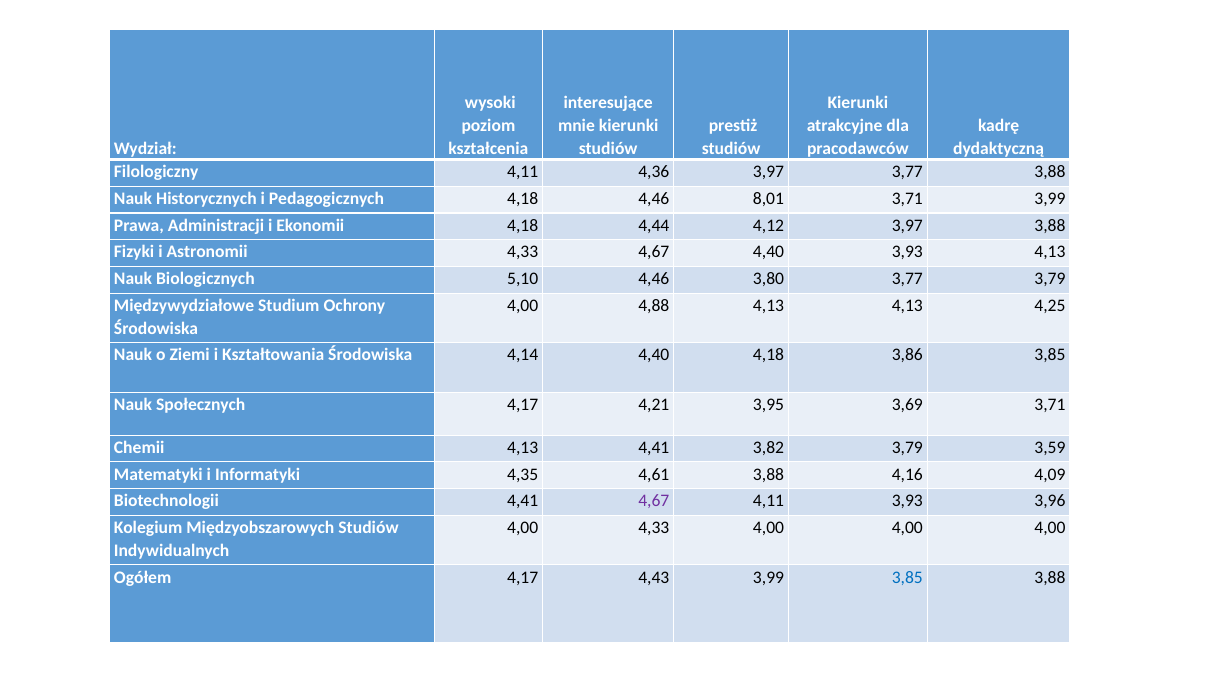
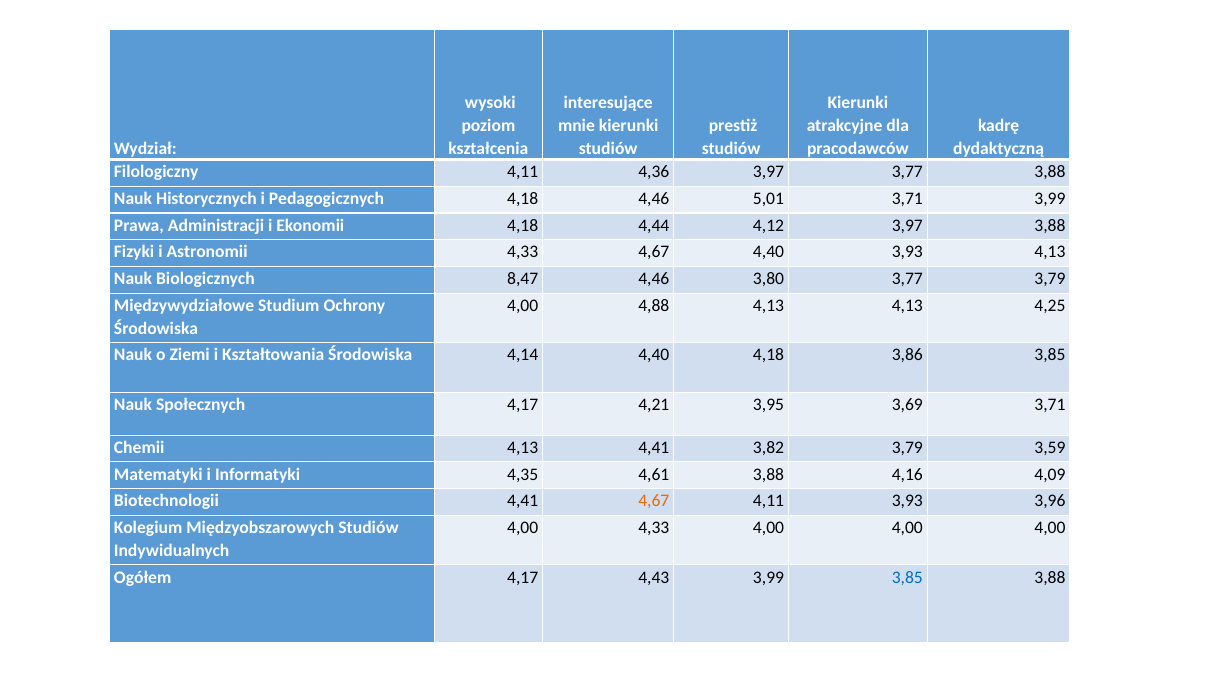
8,01: 8,01 -> 5,01
5,10: 5,10 -> 8,47
4,67 at (654, 501) colour: purple -> orange
